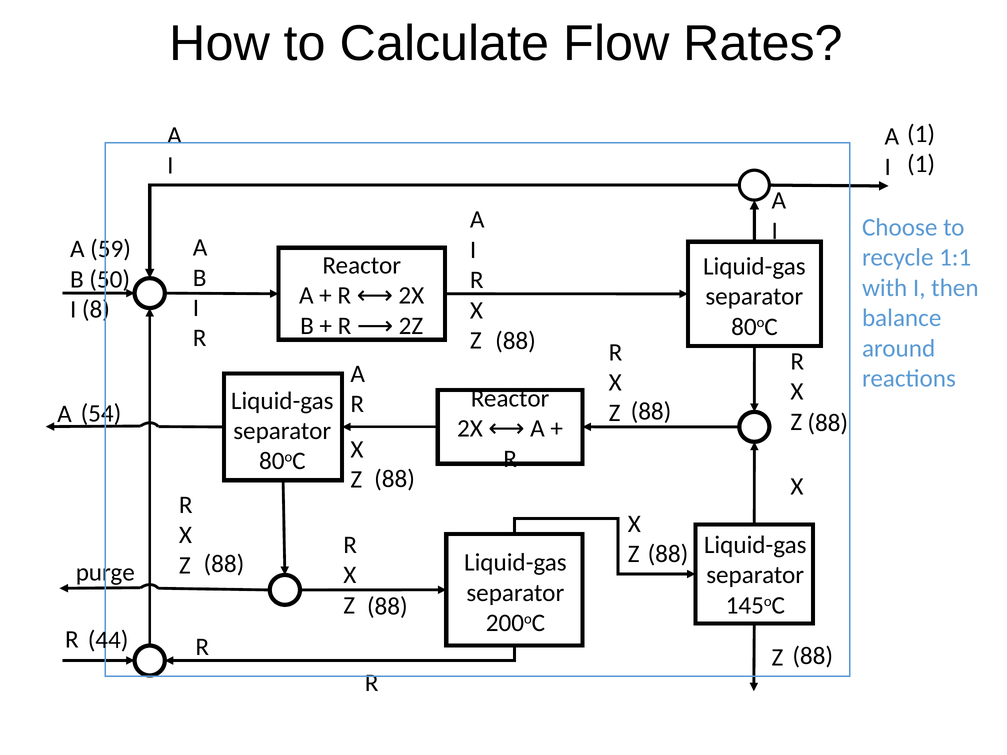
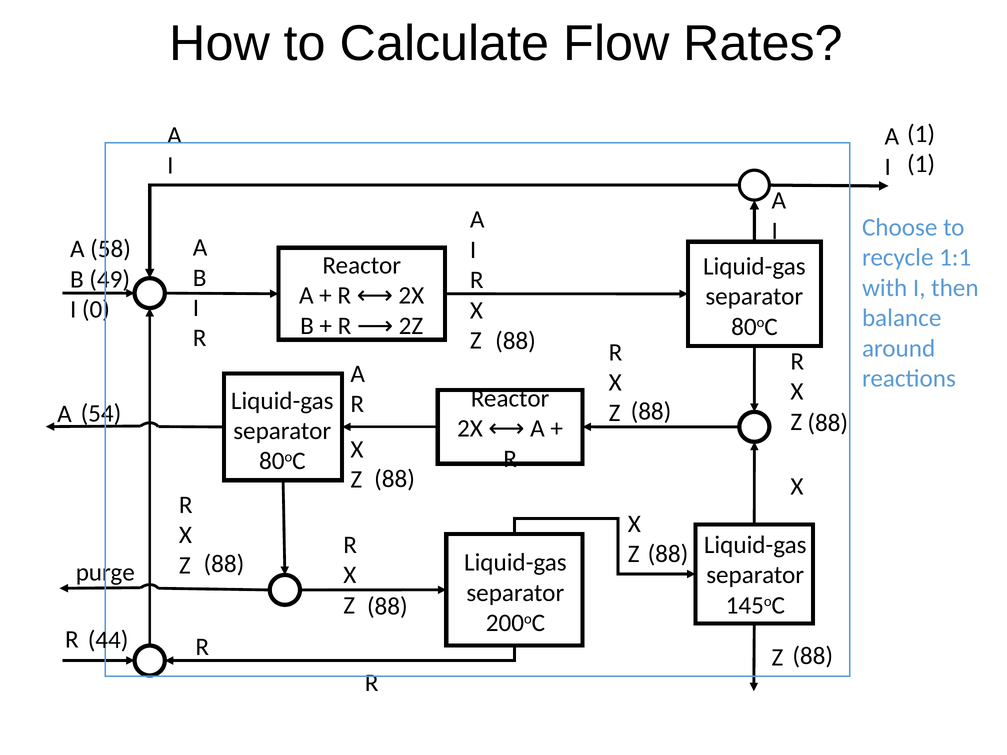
59: 59 -> 58
50: 50 -> 49
8: 8 -> 0
